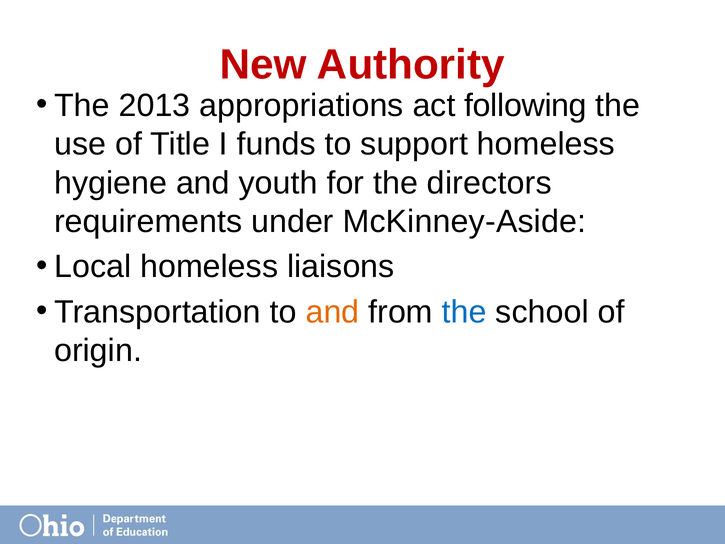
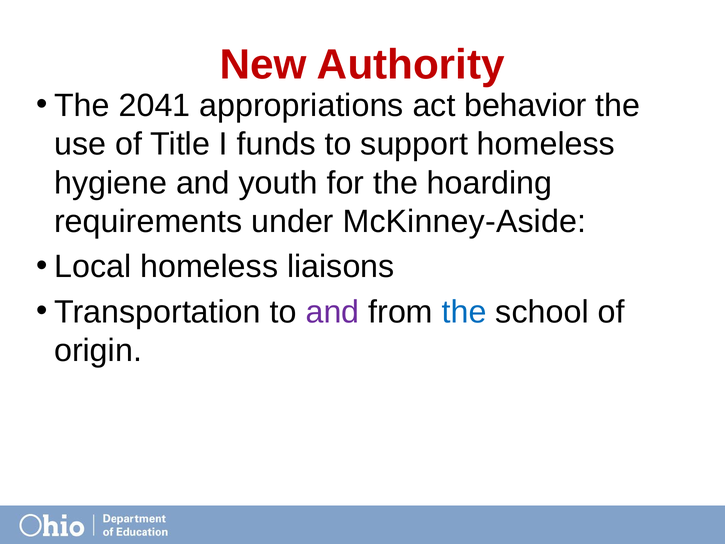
2013: 2013 -> 2041
following: following -> behavior
directors: directors -> hoarding
and at (333, 312) colour: orange -> purple
